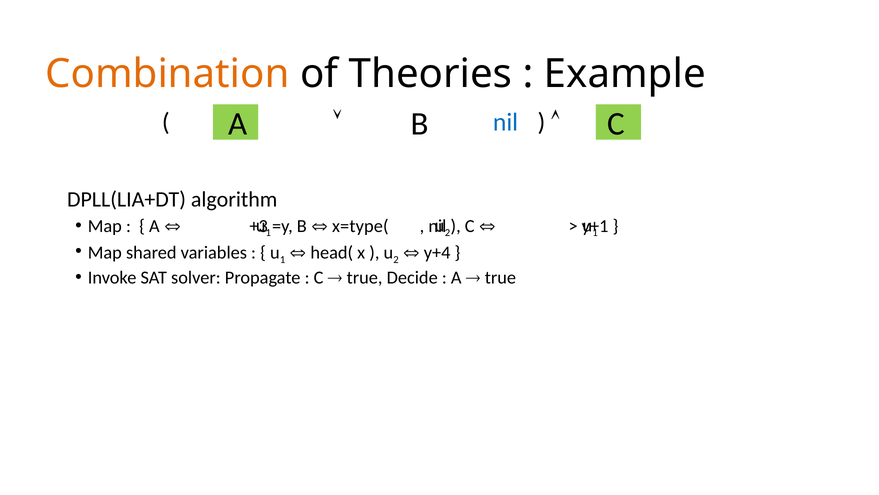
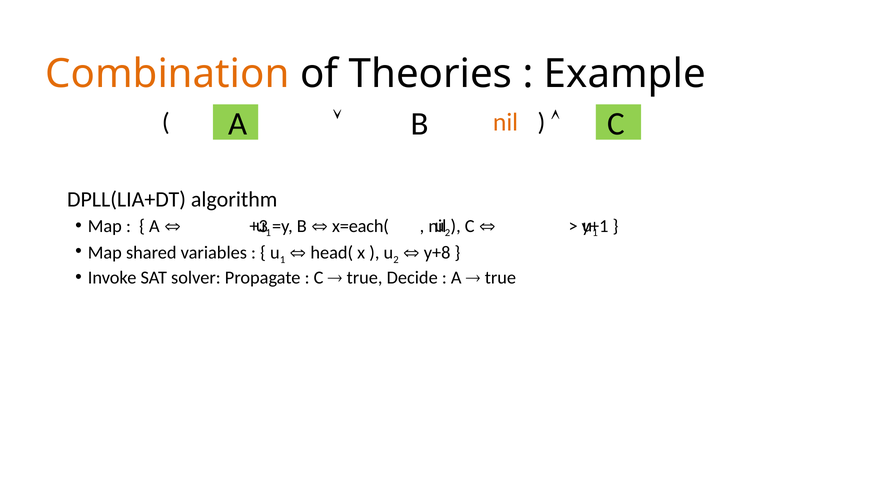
nil at (506, 122) colour: blue -> orange
x=type(: x=type( -> x=each(
y+4: y+4 -> y+8
